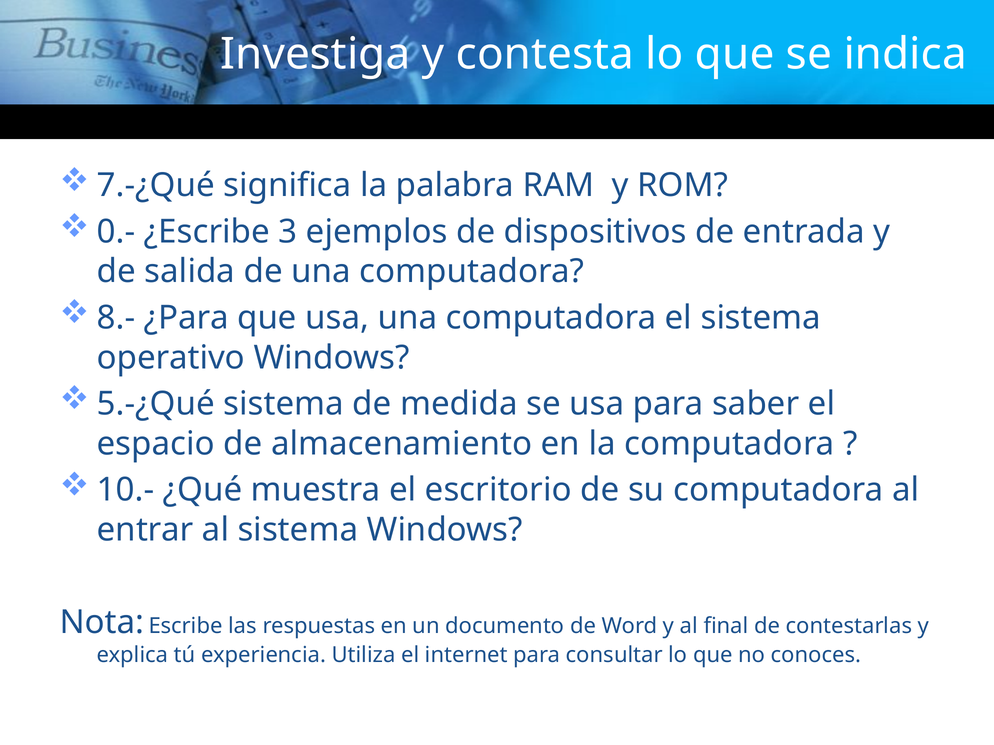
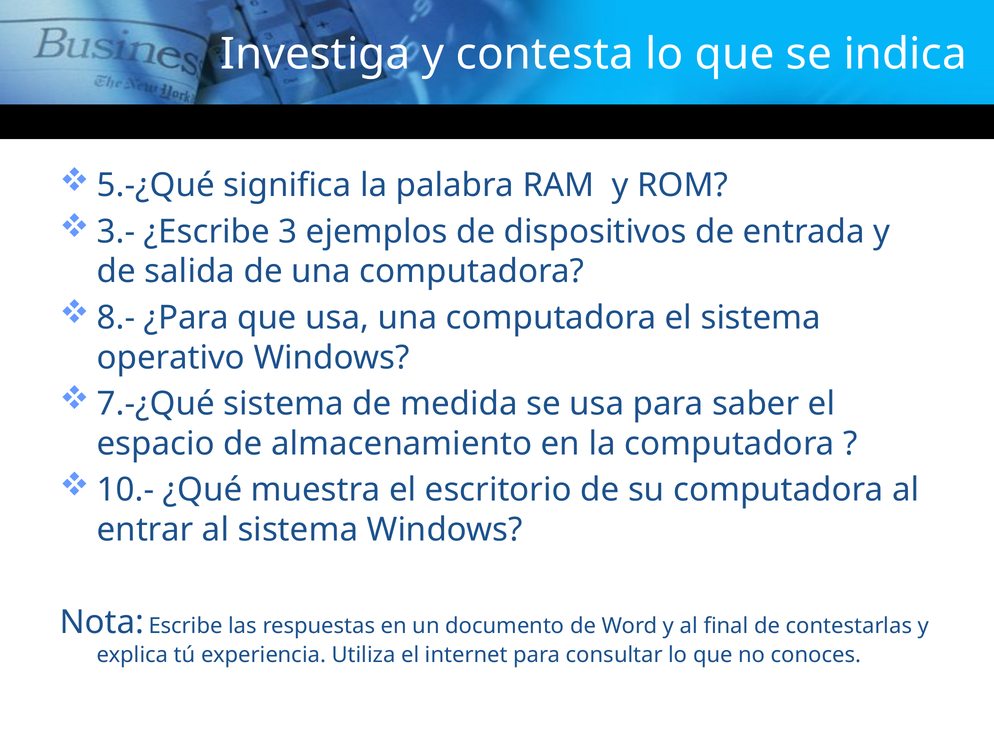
7.-¿Qué: 7.-¿Qué -> 5.-¿Qué
0.-: 0.- -> 3.-
5.-¿Qué: 5.-¿Qué -> 7.-¿Qué
